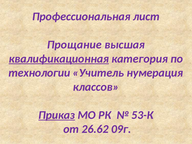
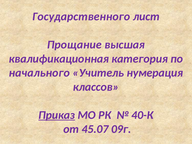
Профессиональная: Профессиональная -> Государственного
квалификационная underline: present -> none
технологии: технологии -> начального
53-К: 53-К -> 40-К
26.62: 26.62 -> 45.07
